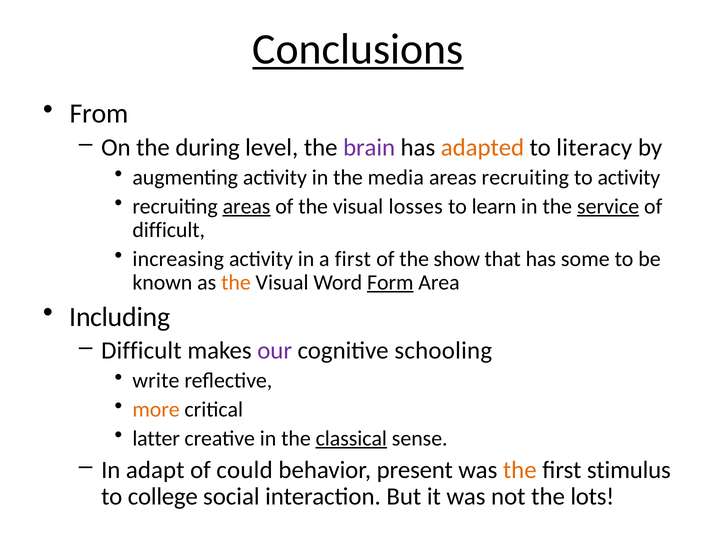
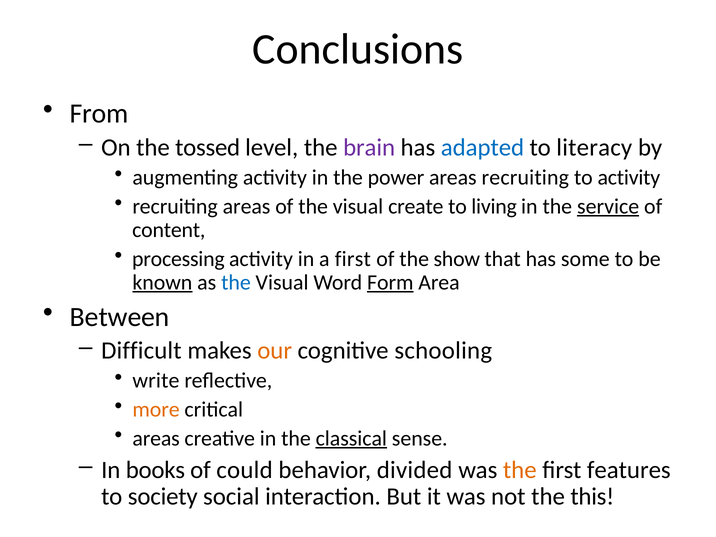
Conclusions underline: present -> none
during: during -> tossed
adapted colour: orange -> blue
media: media -> power
areas at (247, 206) underline: present -> none
losses: losses -> create
learn: learn -> living
difficult at (169, 230): difficult -> content
increasing: increasing -> processing
known underline: none -> present
the at (236, 282) colour: orange -> blue
Including: Including -> Between
our colour: purple -> orange
latter at (156, 438): latter -> areas
adapt: adapt -> books
present: present -> divided
stimulus: stimulus -> features
college: college -> society
lots: lots -> this
